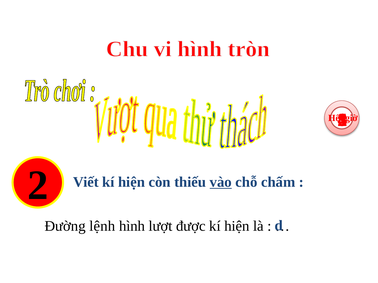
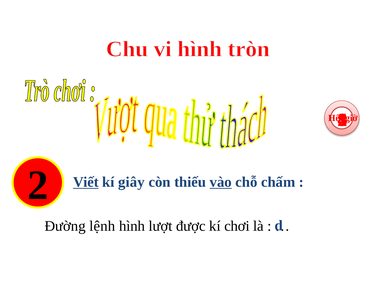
Viết underline: none -> present
hiện at (132, 182): hiện -> giây
được kí hiện: hiện -> chơi
